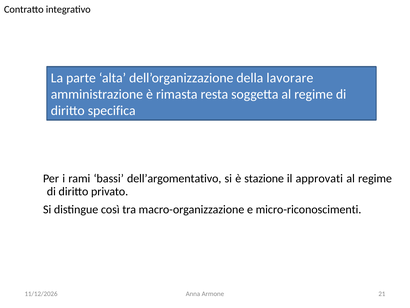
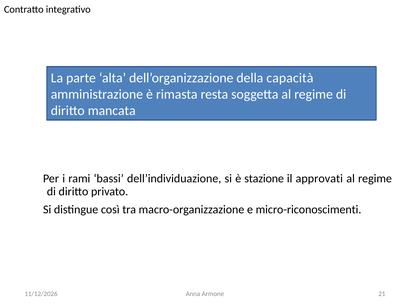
lavorare: lavorare -> capacità
specifica: specifica -> mancata
dell’argomentativo: dell’argomentativo -> dell’individuazione
